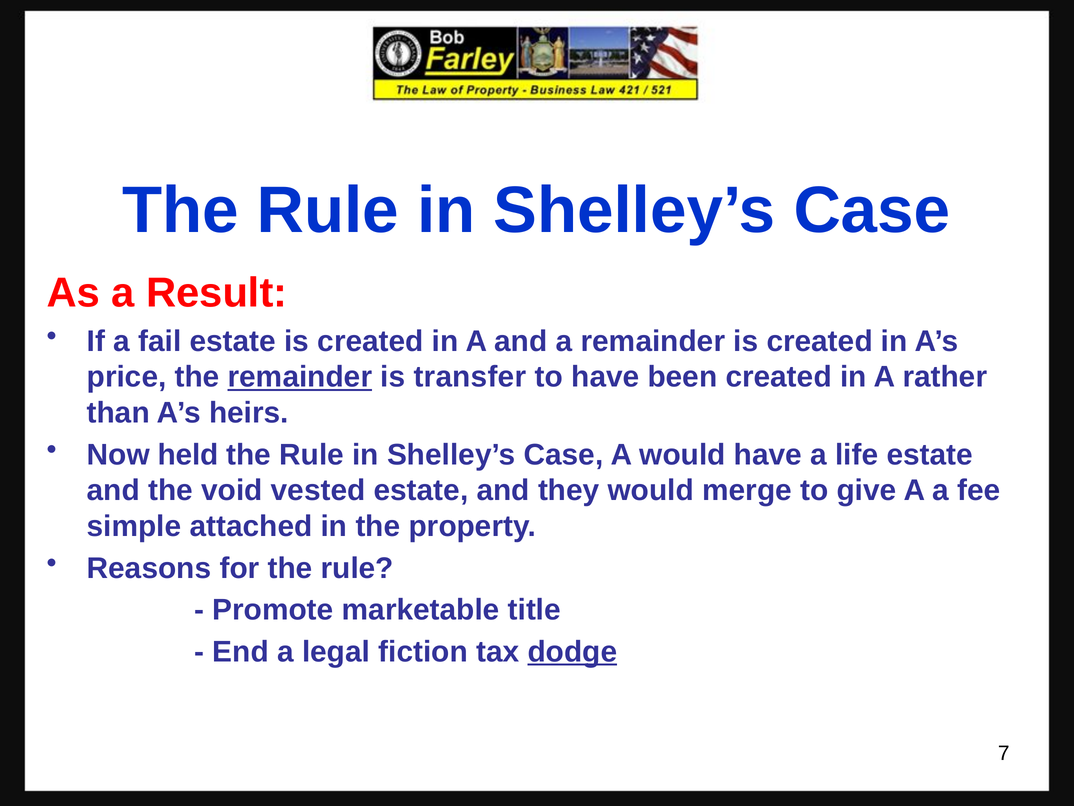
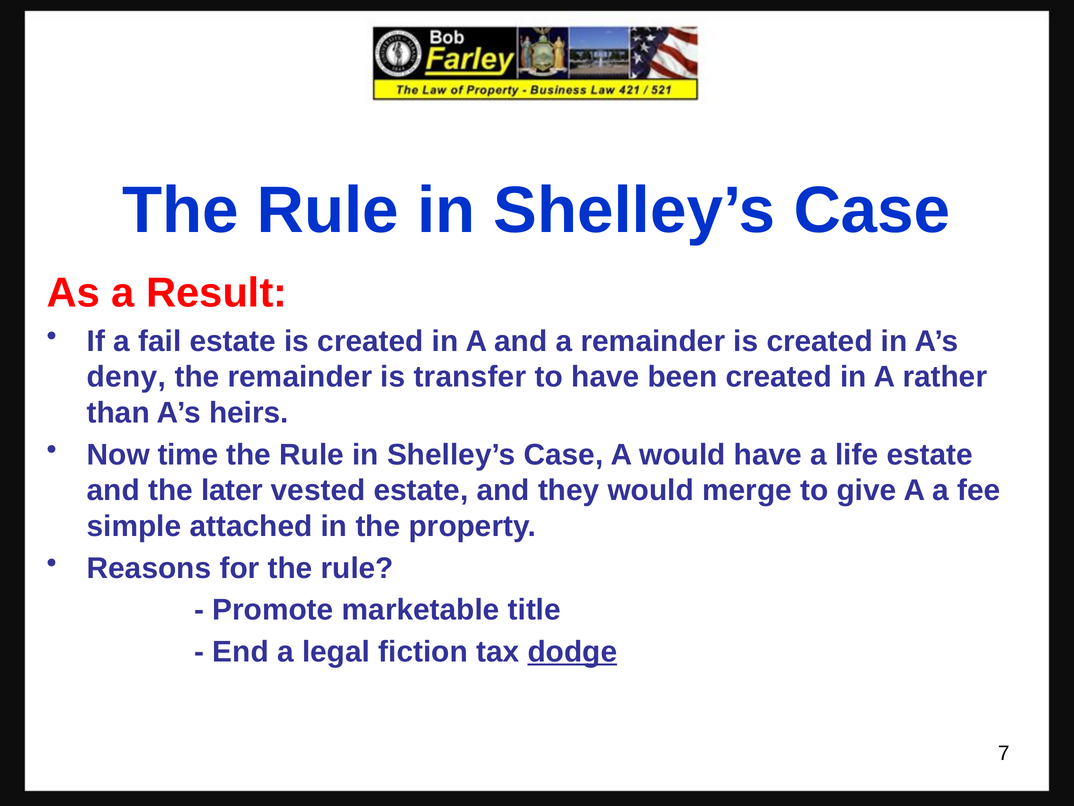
price: price -> deny
remainder at (300, 377) underline: present -> none
held: held -> time
void: void -> later
